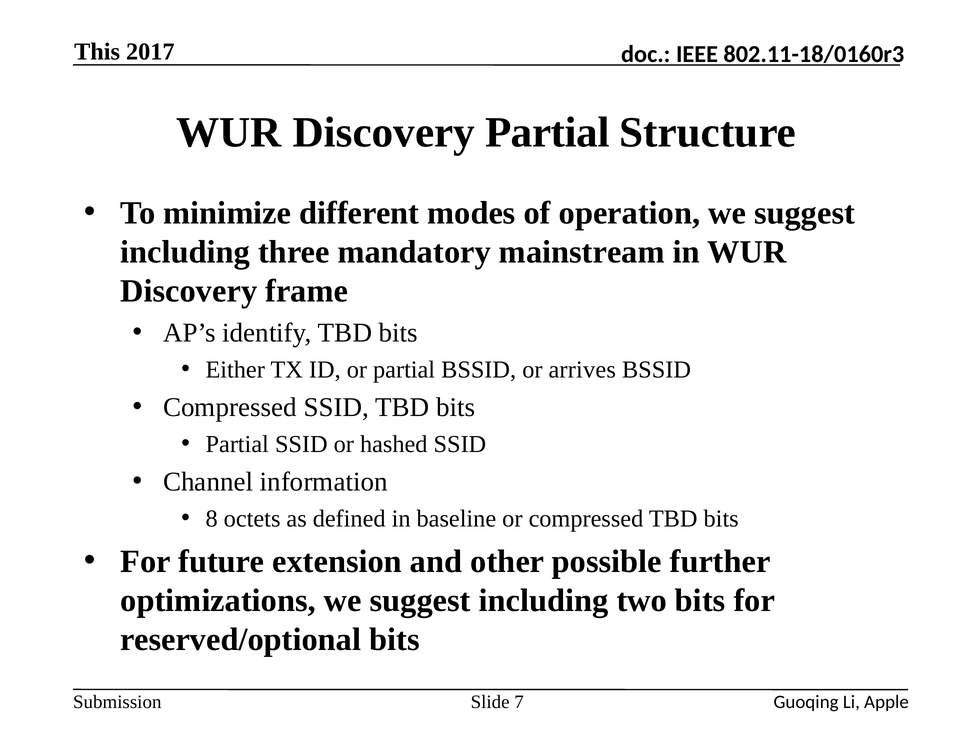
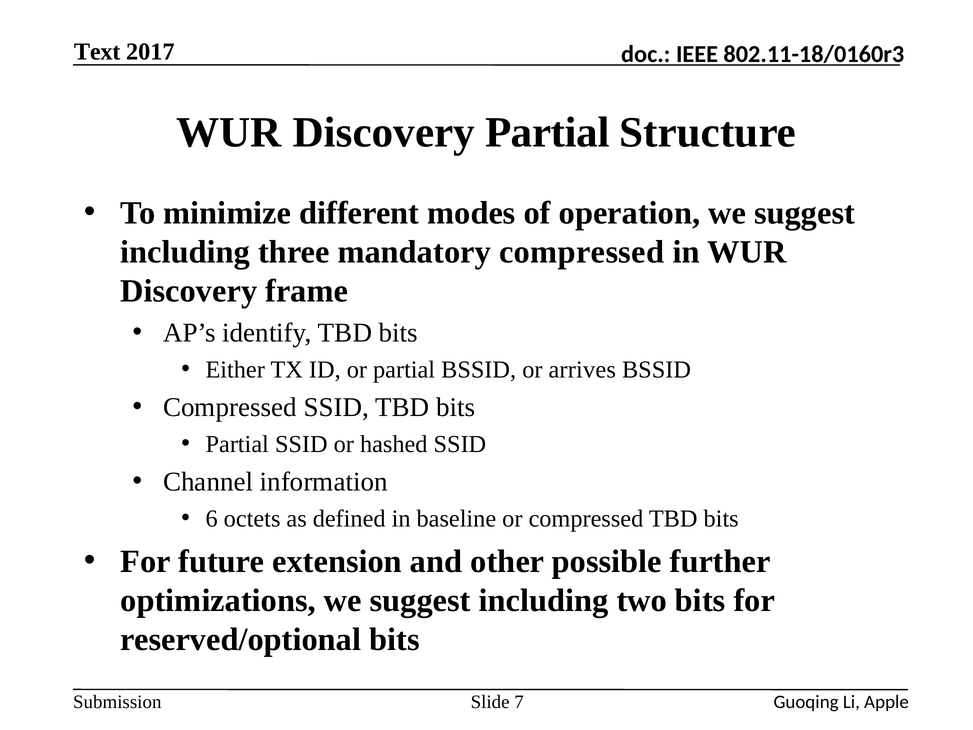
This: This -> Text
mandatory mainstream: mainstream -> compressed
8: 8 -> 6
